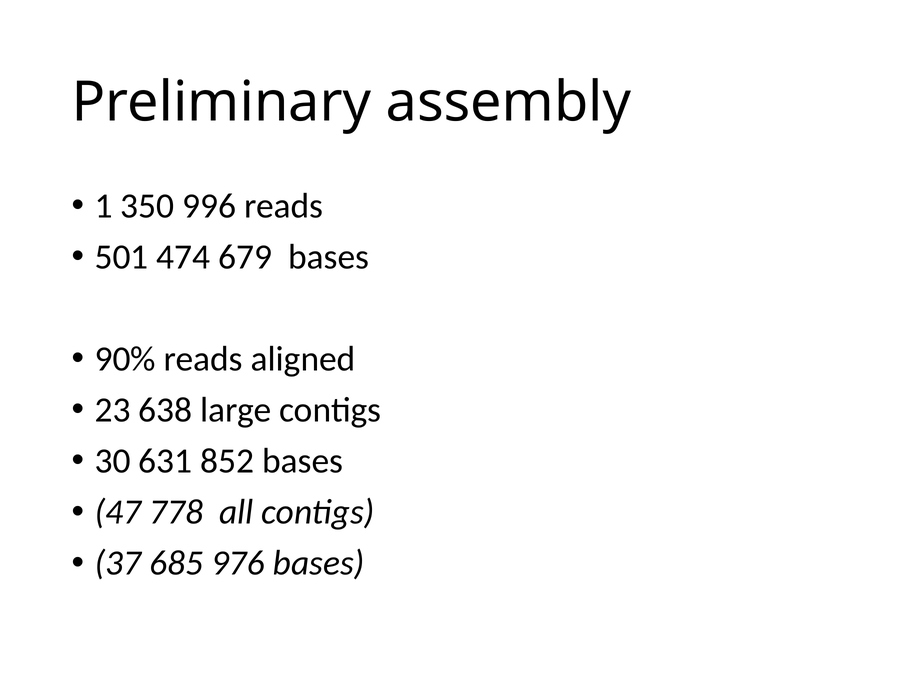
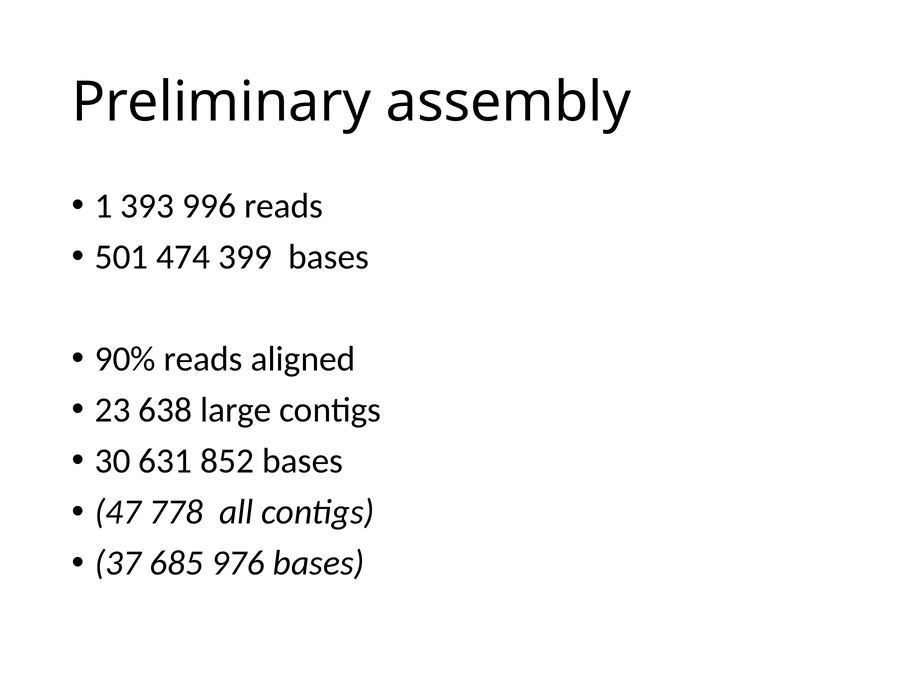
350: 350 -> 393
679: 679 -> 399
